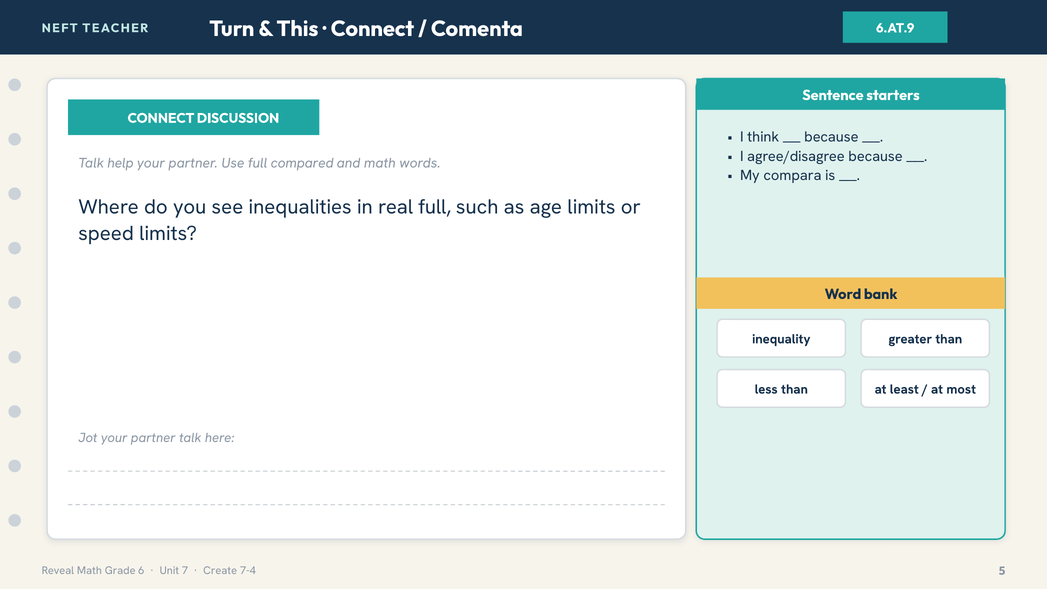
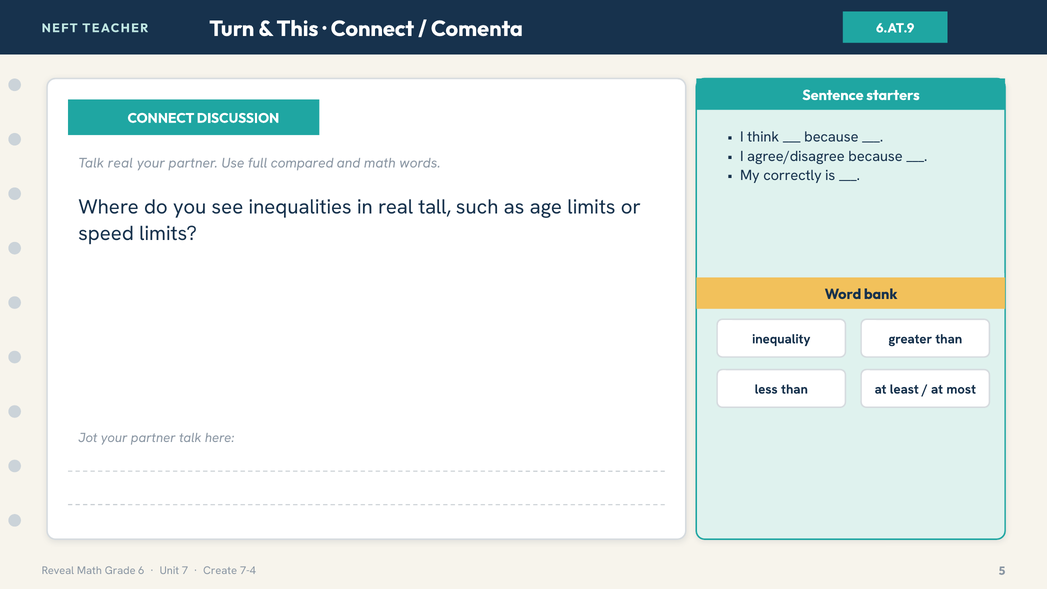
Talk help: help -> real
compara: compara -> correctly
real full: full -> tall
